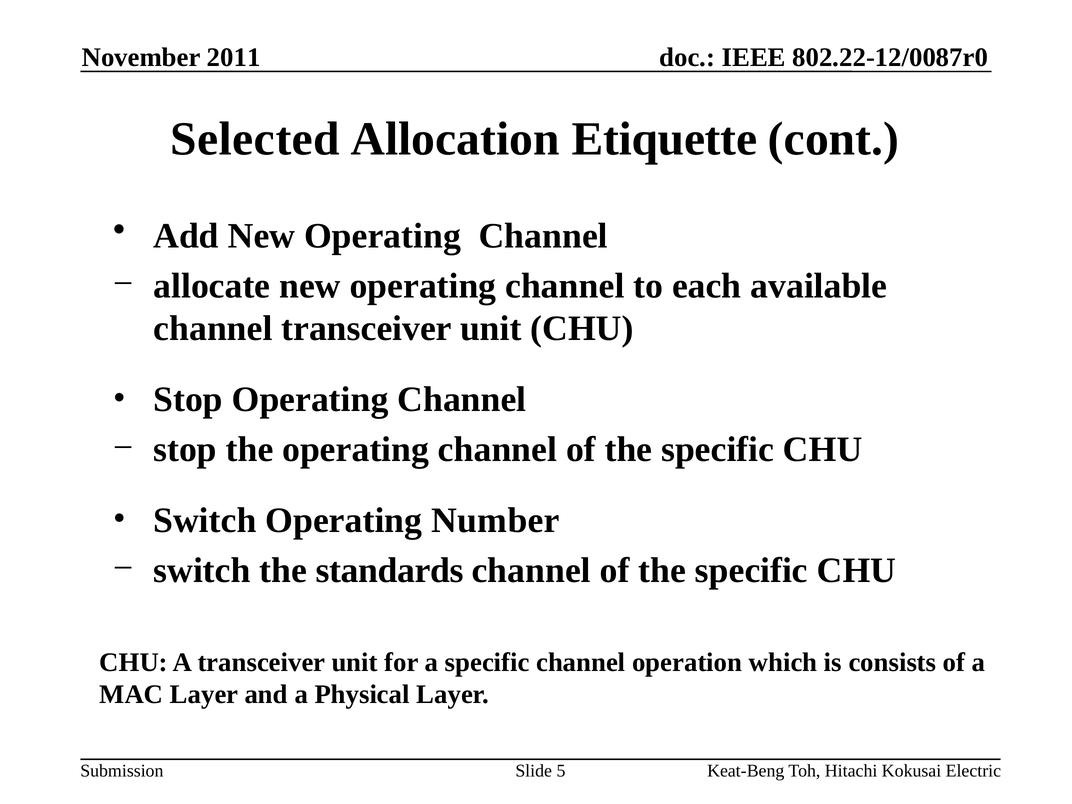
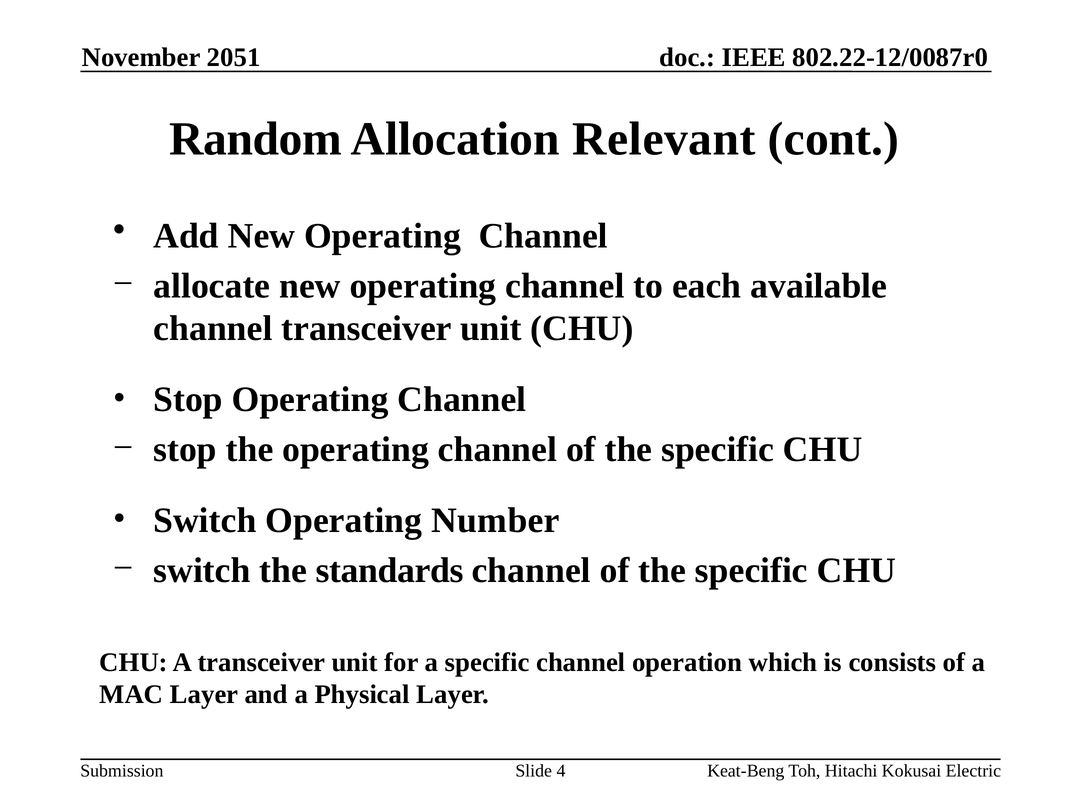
2011: 2011 -> 2051
Selected: Selected -> Random
Etiquette: Etiquette -> Relevant
5: 5 -> 4
